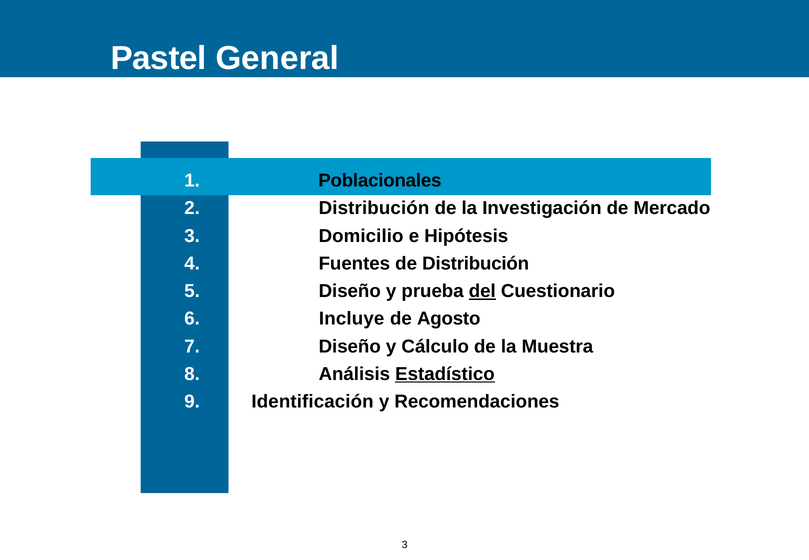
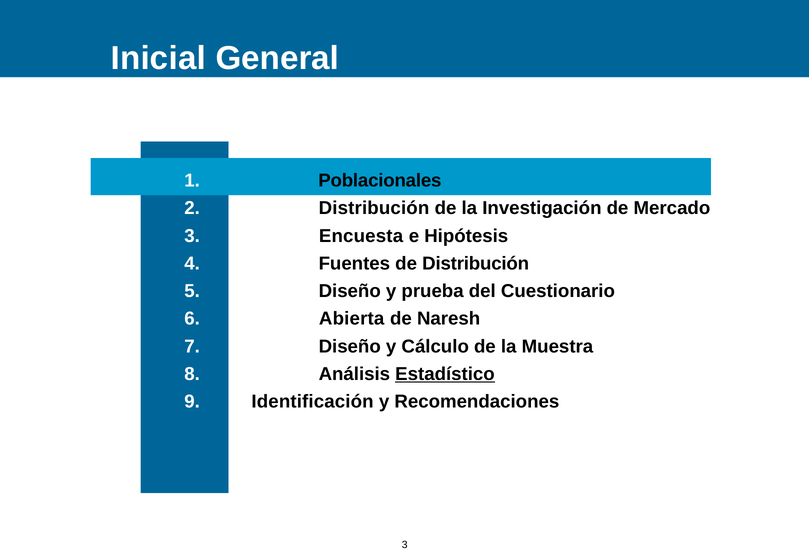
Pastel: Pastel -> Inicial
Domicilio: Domicilio -> Encuesta
del underline: present -> none
Incluye: Incluye -> Abierta
Agosto: Agosto -> Naresh
